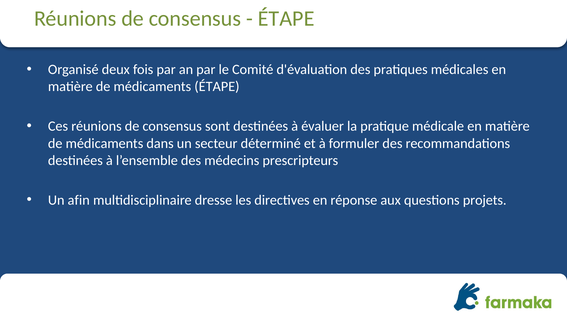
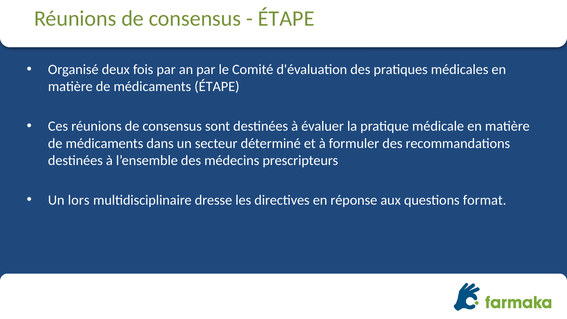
afin: afin -> lors
projets: projets -> format
